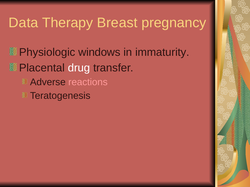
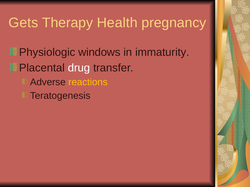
Data: Data -> Gets
Breast: Breast -> Health
reactions colour: pink -> yellow
